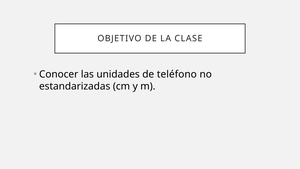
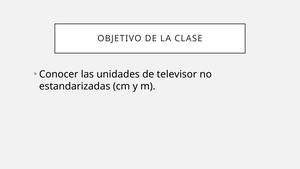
teléfono: teléfono -> televisor
